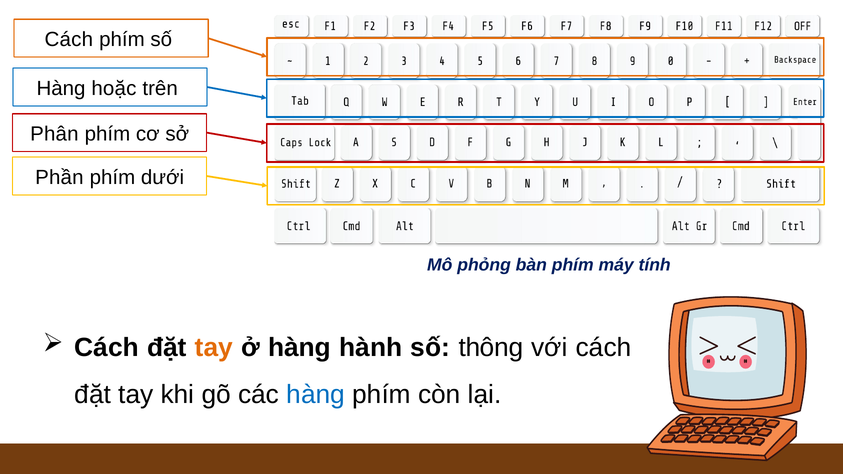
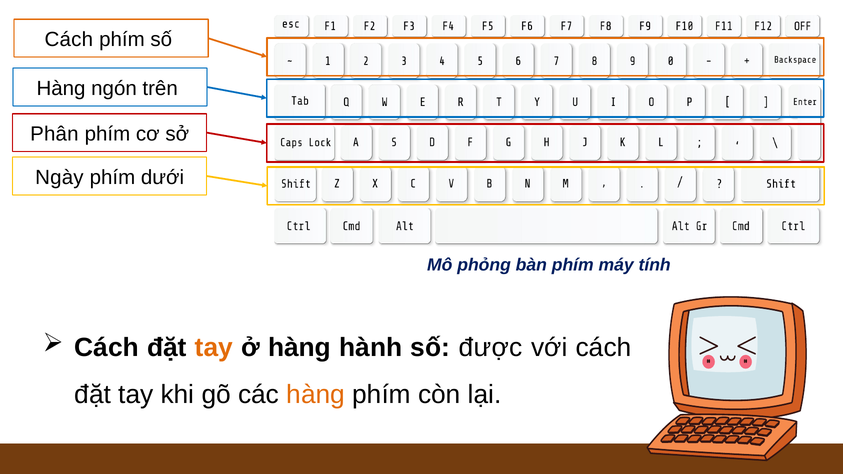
hoặc: hoặc -> ngón
Phần: Phần -> Ngày
thông: thông -> được
hàng at (316, 395) colour: blue -> orange
